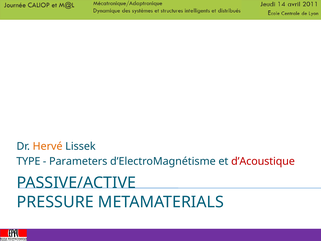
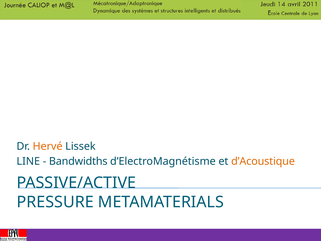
TYPE: TYPE -> LINE
Parameters: Parameters -> Bandwidths
d’Acoustique colour: red -> orange
